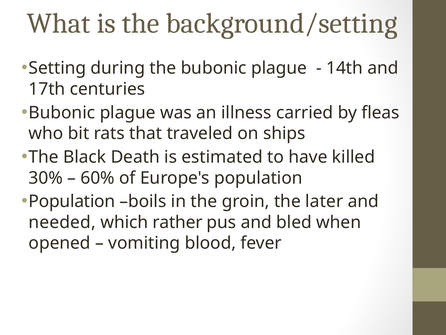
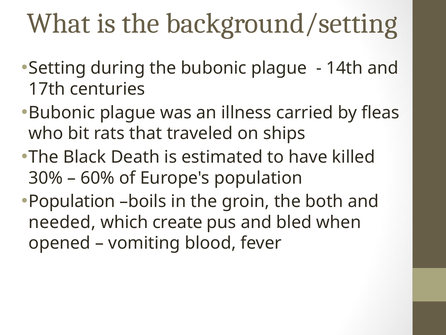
later: later -> both
rather: rather -> create
